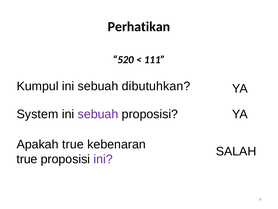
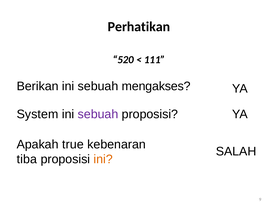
Kumpul: Kumpul -> Berikan
dibutuhkan: dibutuhkan -> mengakses
true at (27, 159): true -> tiba
ini at (103, 159) colour: purple -> orange
